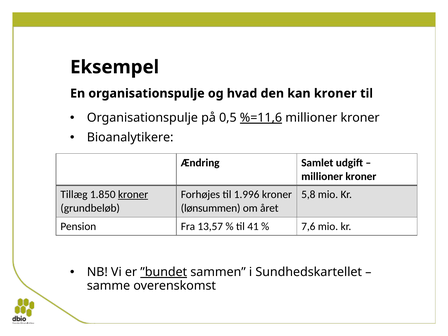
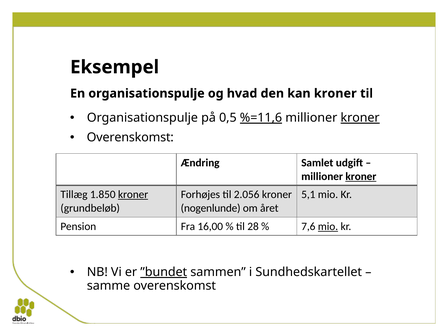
kroner at (360, 118) underline: none -> present
Bioanalytikere at (130, 137): Bioanalytikere -> Overenskomst
kroner at (361, 176) underline: none -> present
1.996: 1.996 -> 2.056
5,8: 5,8 -> 5,1
lønsummen: lønsummen -> nogenlunde
13,57: 13,57 -> 16,00
41: 41 -> 28
mio at (328, 226) underline: none -> present
